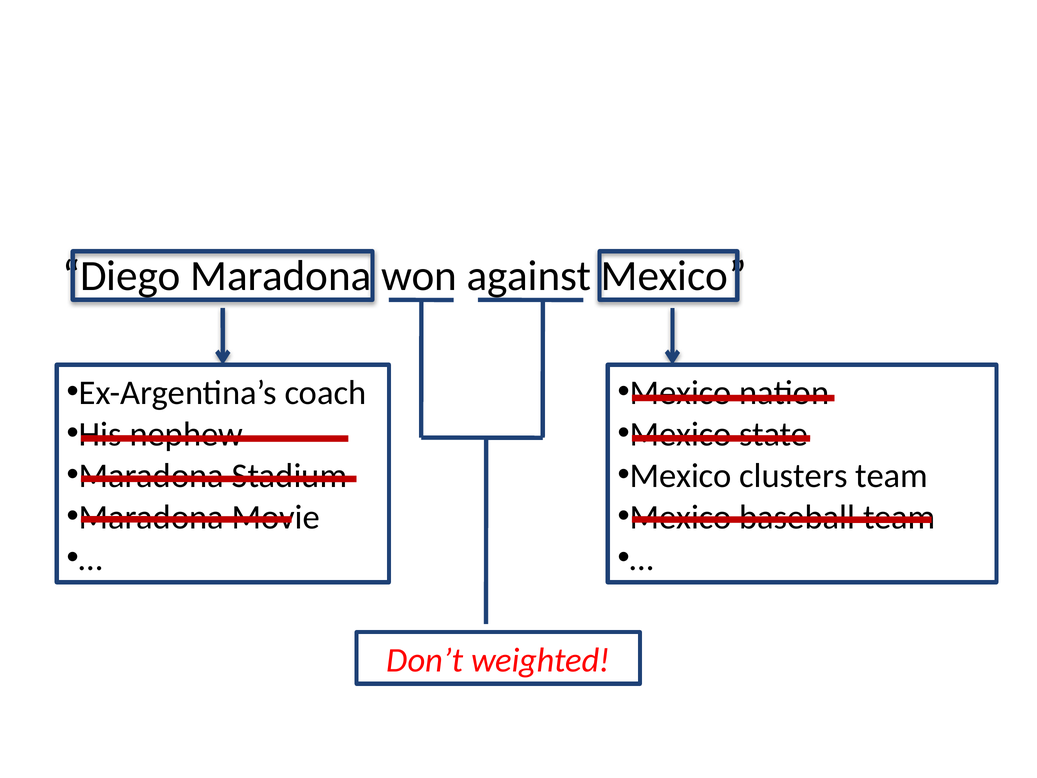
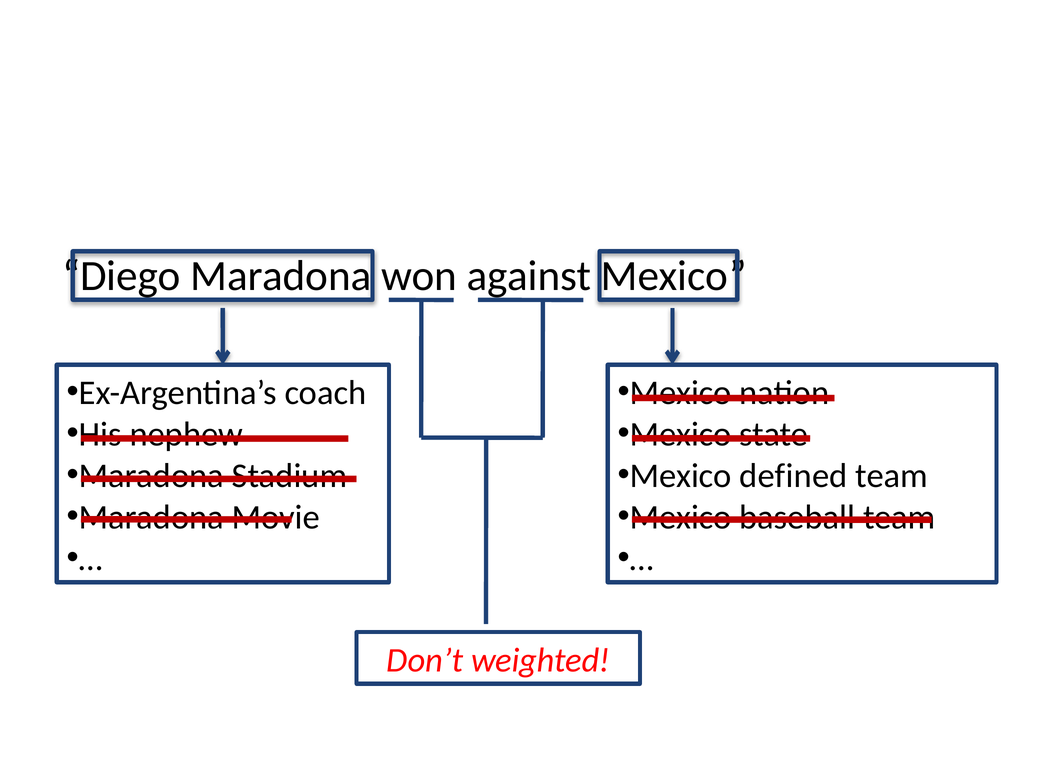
clusters: clusters -> defined
